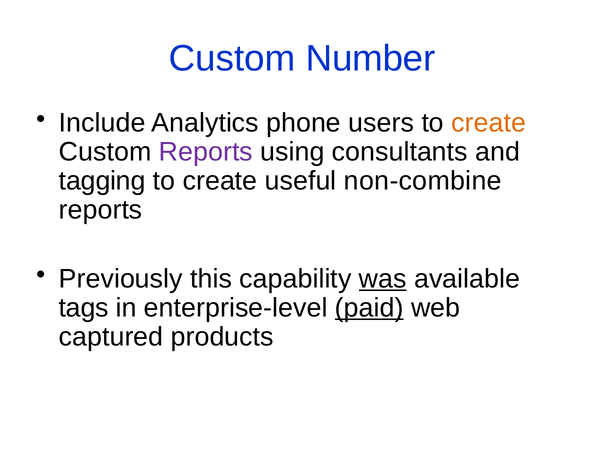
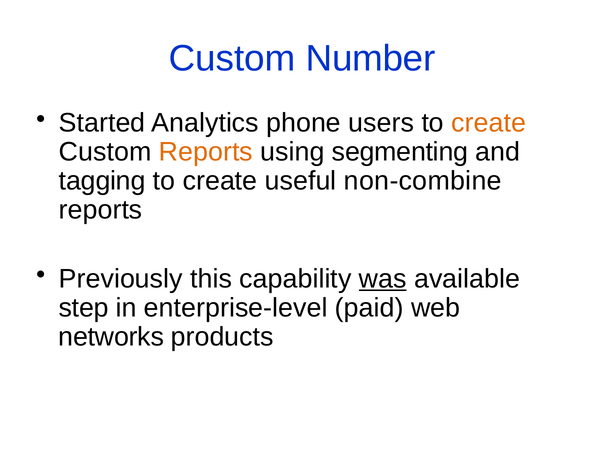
Include: Include -> Started
Reports at (206, 152) colour: purple -> orange
consultants: consultants -> segmenting
tags: tags -> step
paid underline: present -> none
captured: captured -> networks
